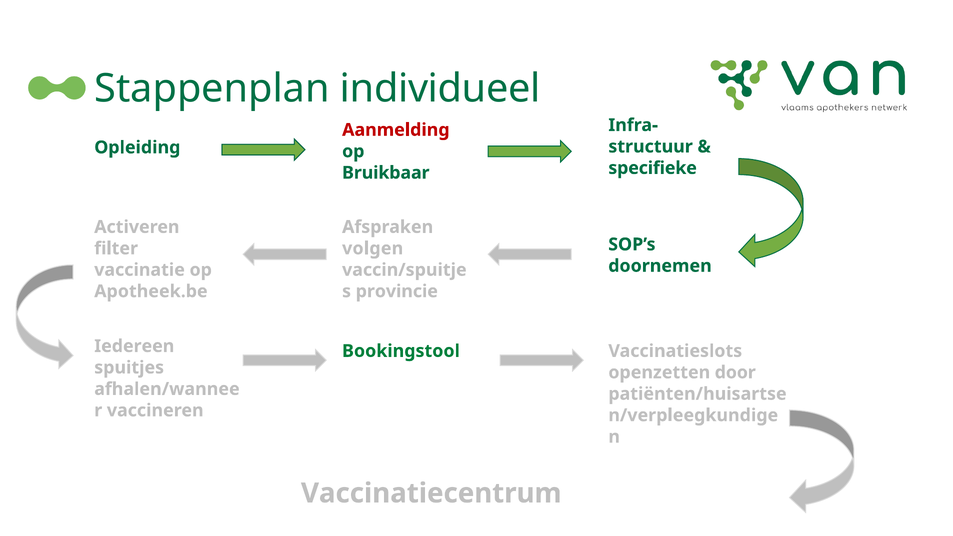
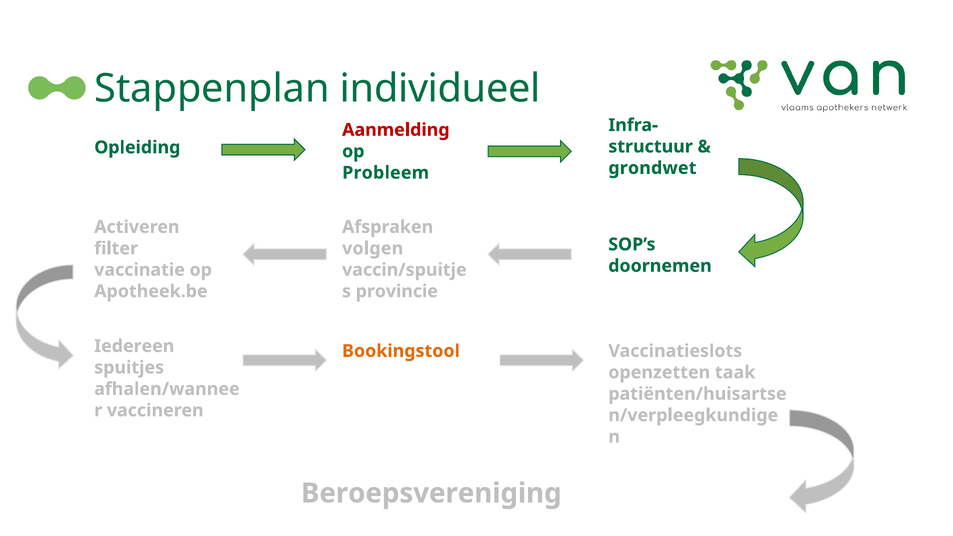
specifieke: specifieke -> grondwet
Bruikbaar: Bruikbaar -> Probleem
Bookingstool colour: green -> orange
door: door -> taak
Vaccinatiecentrum: Vaccinatiecentrum -> Beroepsvereniging
